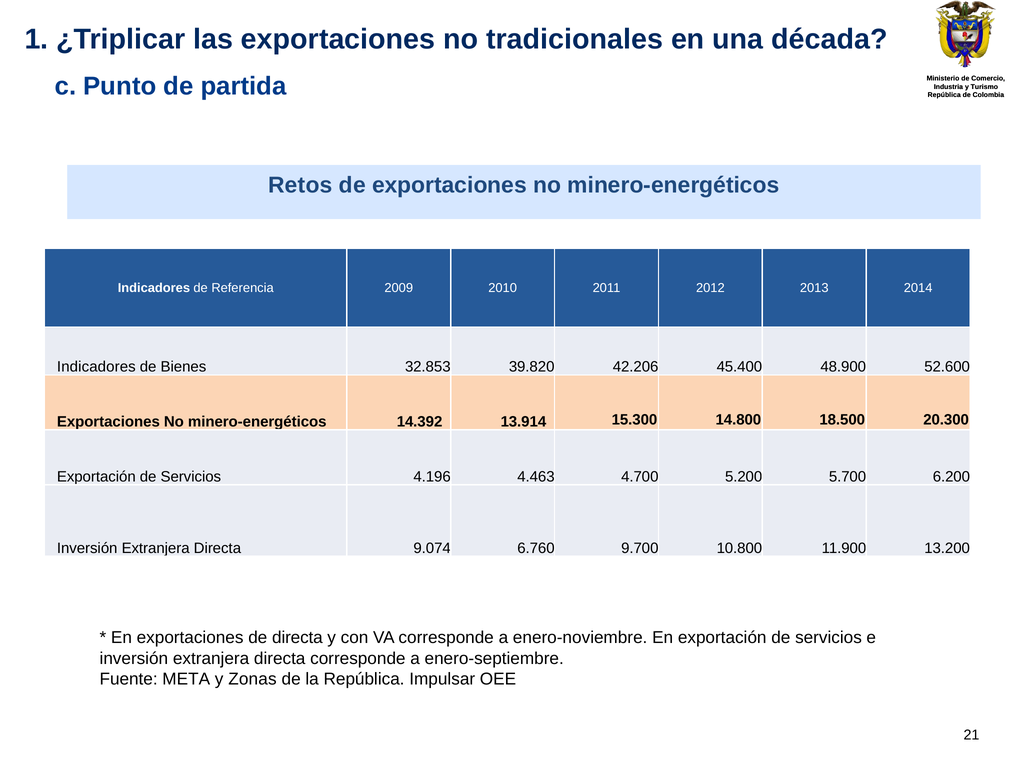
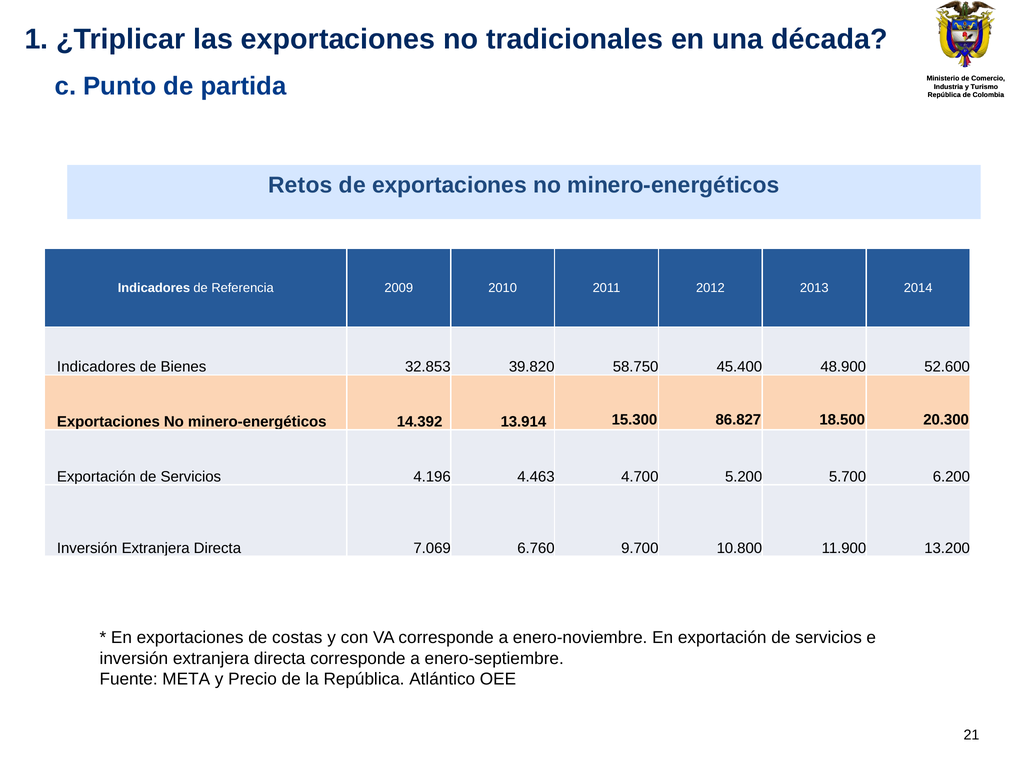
42.206: 42.206 -> 58.750
14.800: 14.800 -> 86.827
9.074: 9.074 -> 7.069
de directa: directa -> costas
Zonas: Zonas -> Precio
Impulsar: Impulsar -> Atlántico
